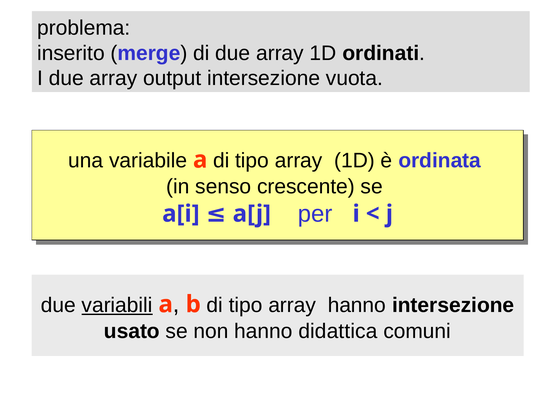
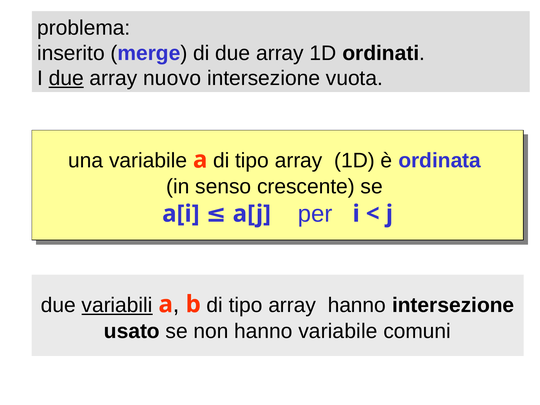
due at (66, 78) underline: none -> present
output: output -> nuovo
hanno didattica: didattica -> variabile
